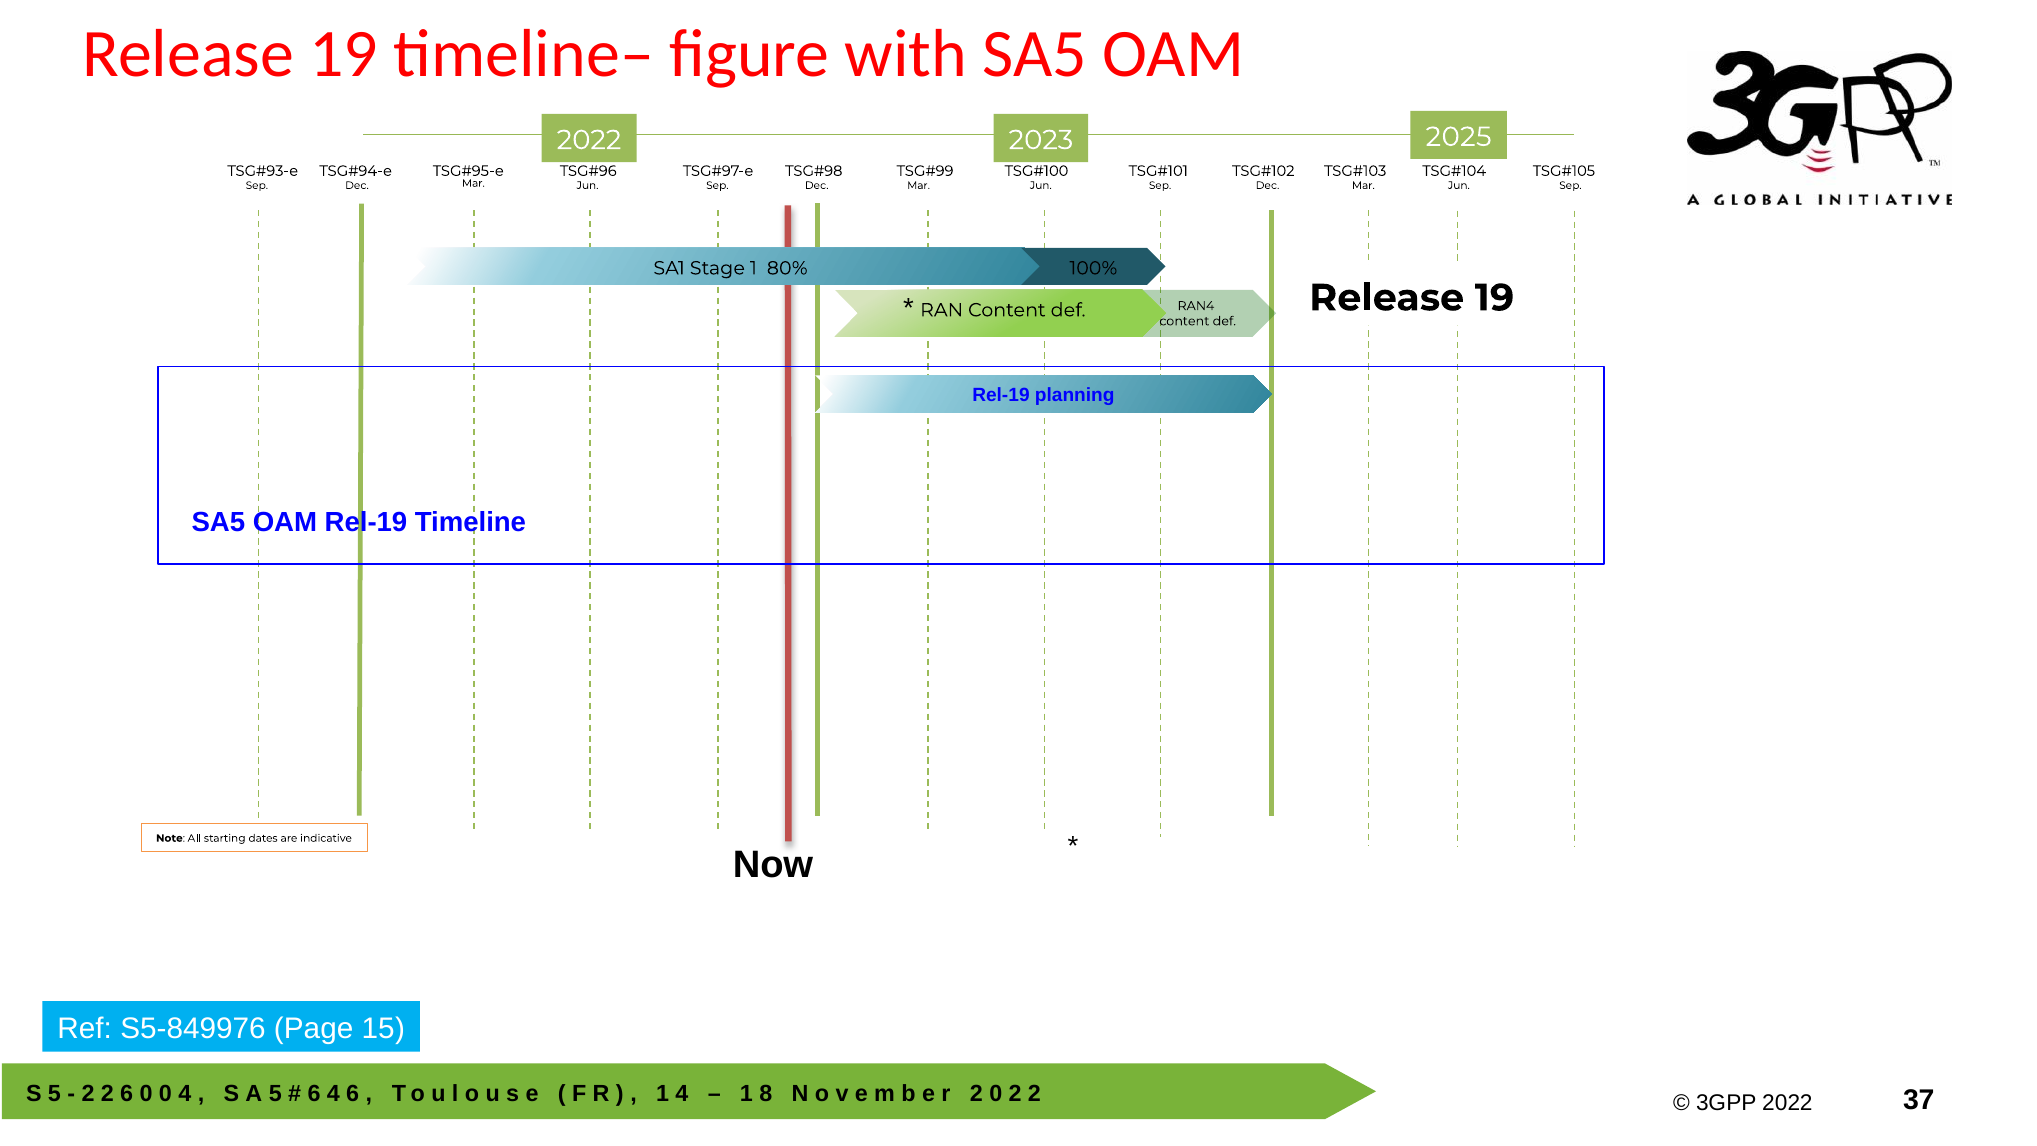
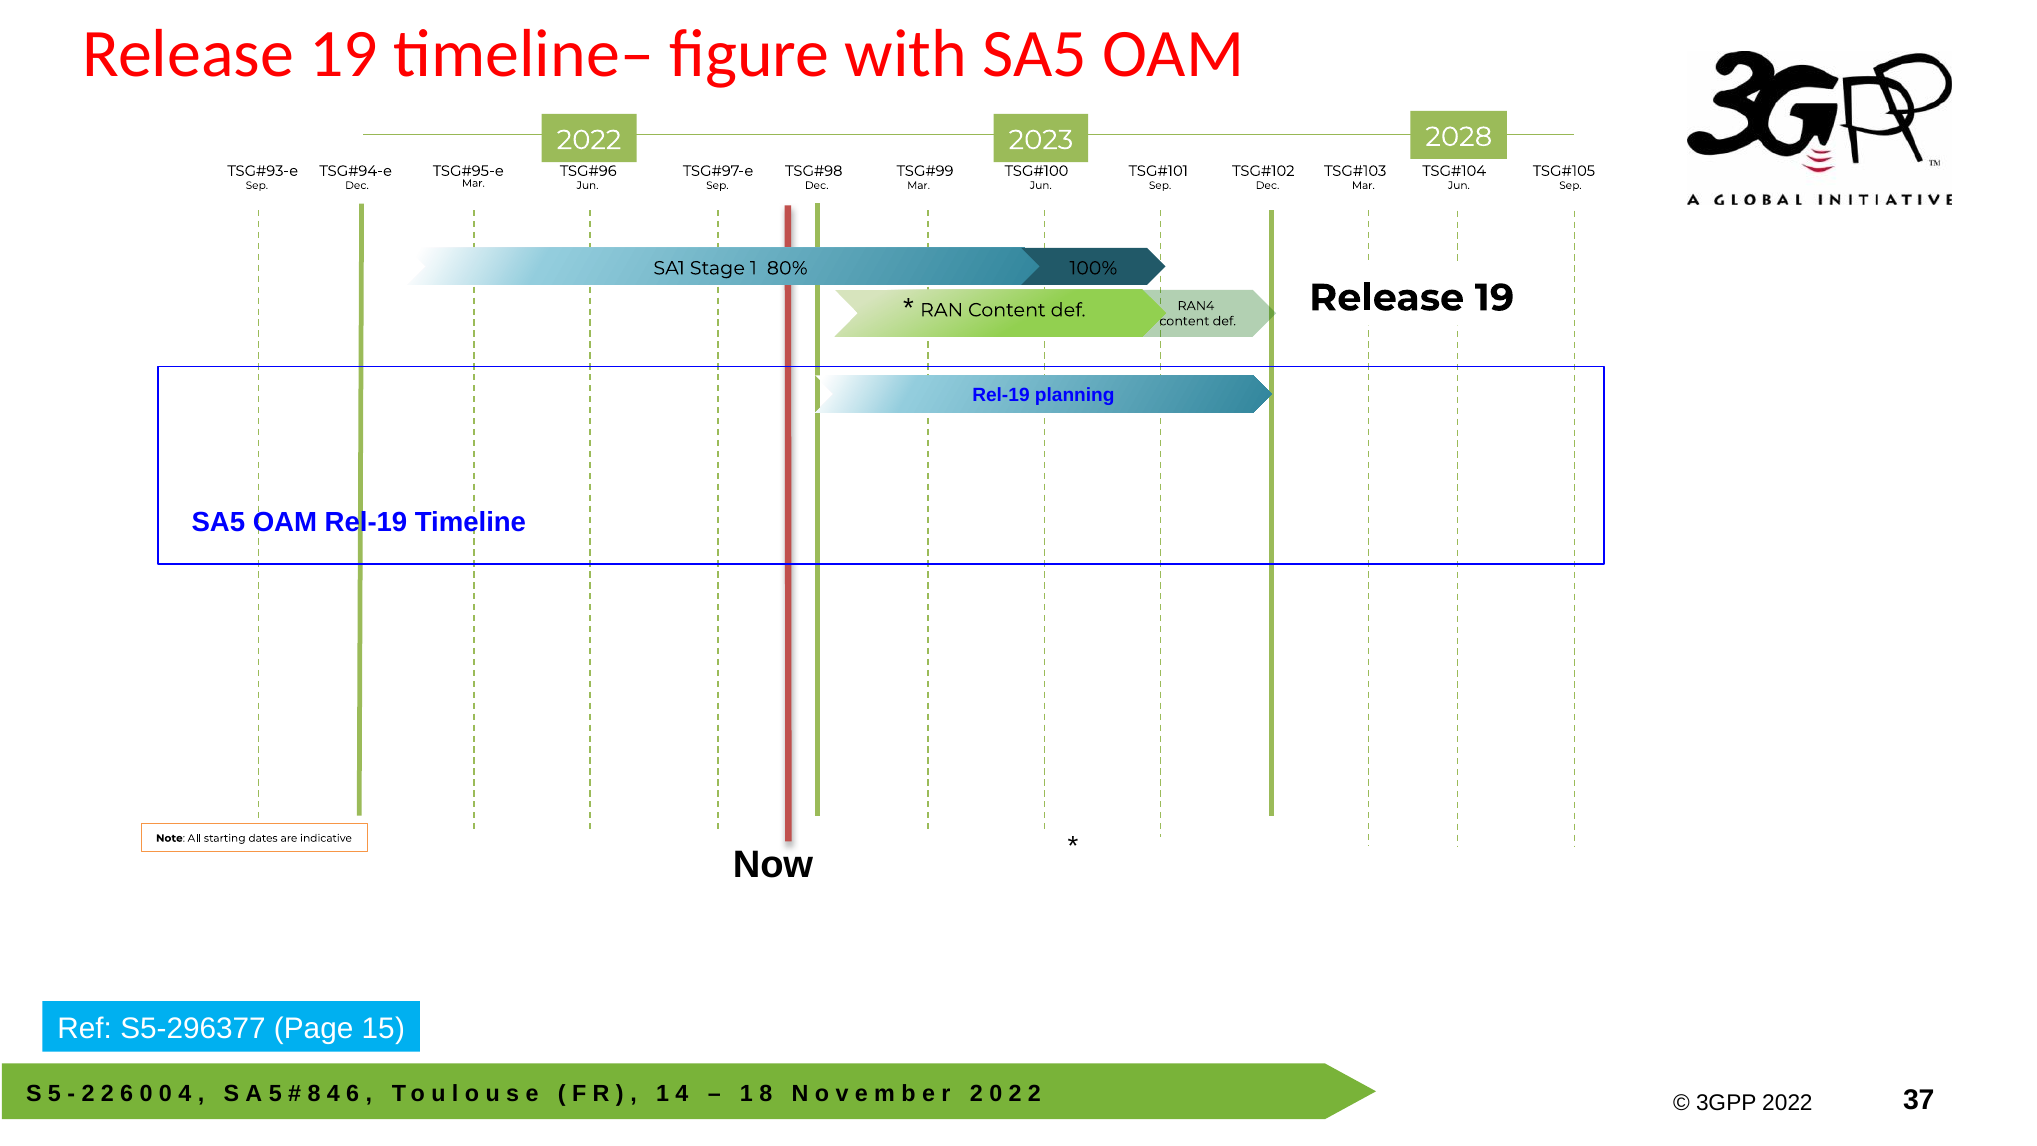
2025: 2025 -> 2028
S5-849976: S5-849976 -> S5-296377
6 at (314, 1094): 6 -> 8
